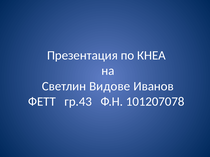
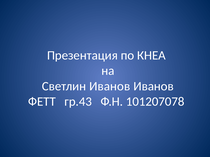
Светлин Видове: Видове -> Иванов
